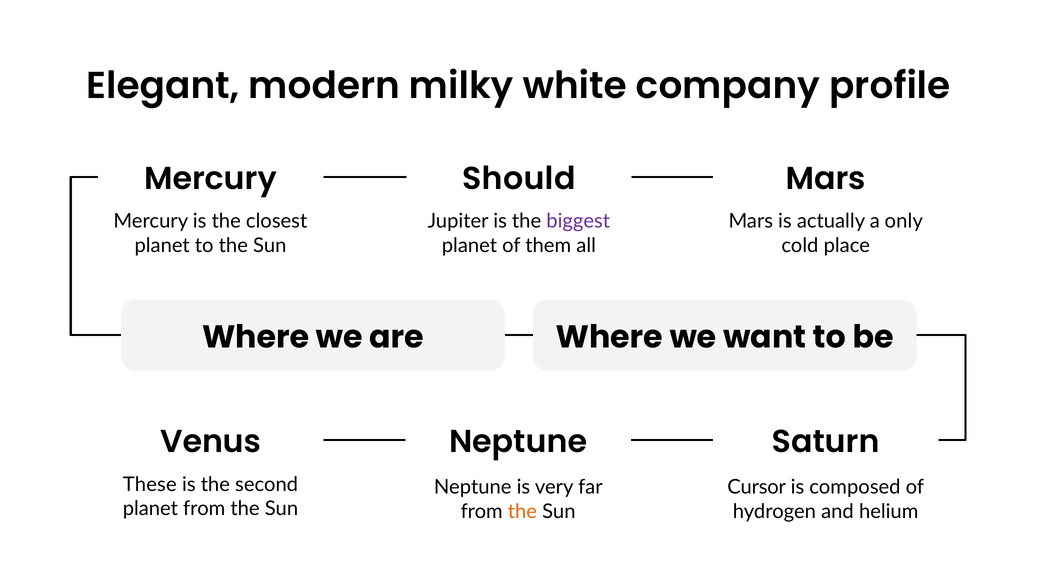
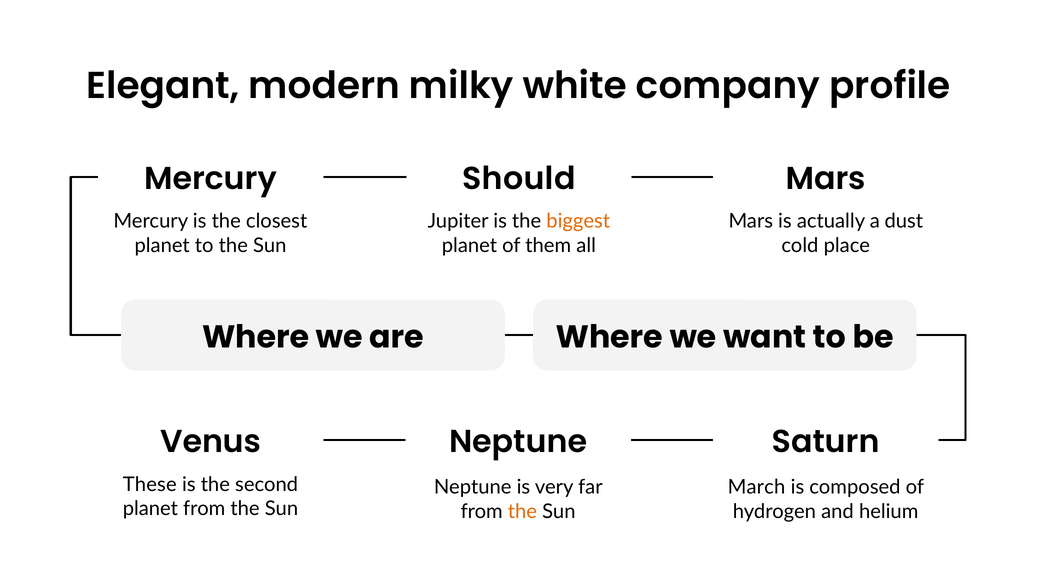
biggest colour: purple -> orange
only: only -> dust
Cursor: Cursor -> March
